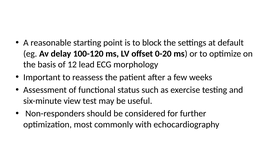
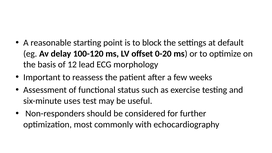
view: view -> uses
